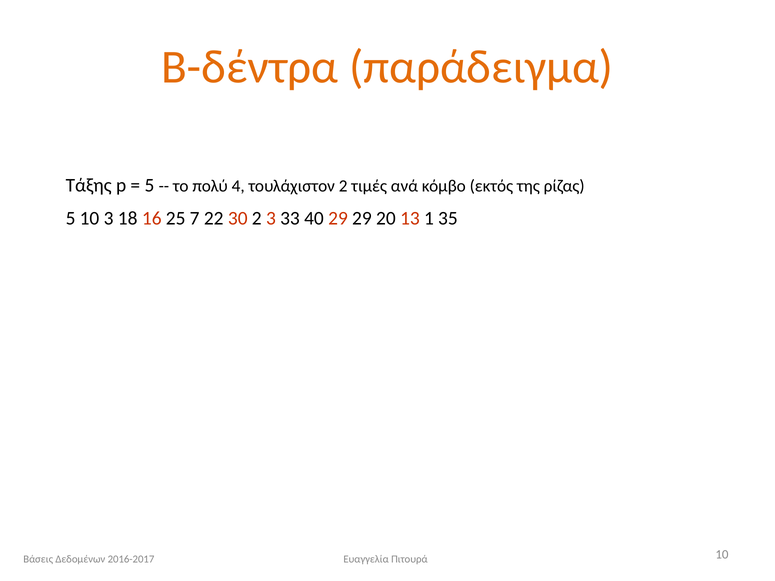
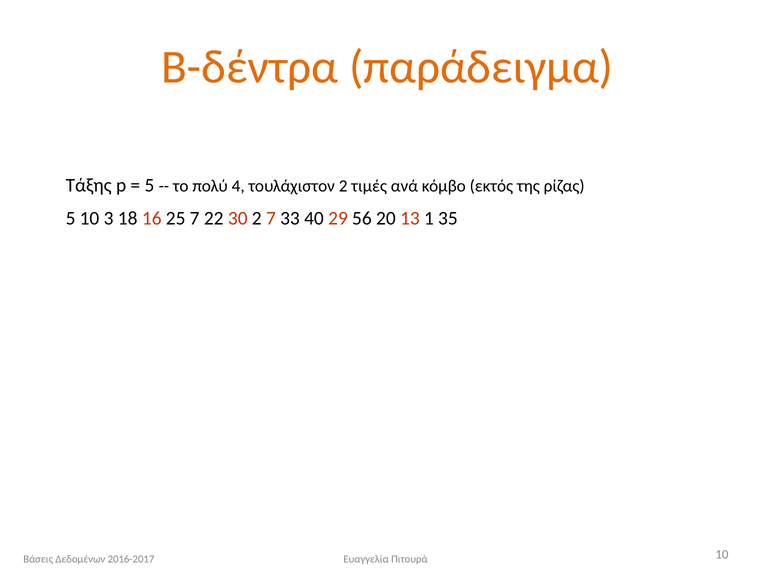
2 3: 3 -> 7
29 29: 29 -> 56
